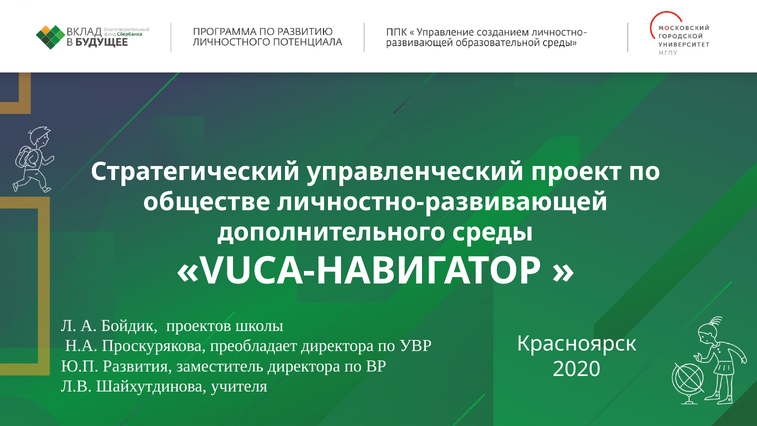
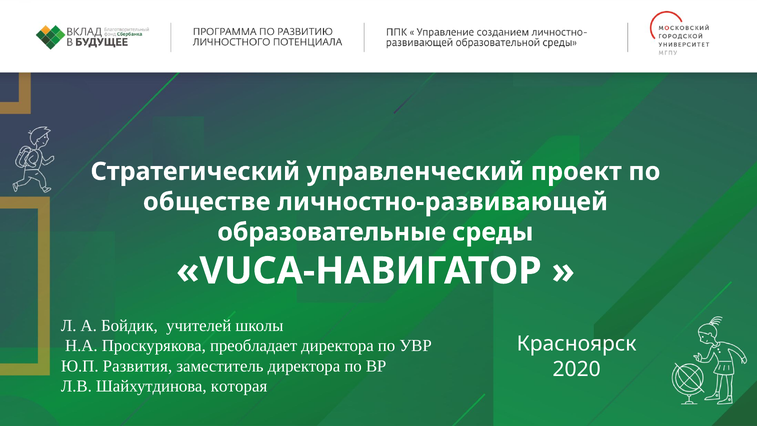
дополнительного: дополнительного -> образовательные
проектов: проектов -> учителей
учителя: учителя -> которая
